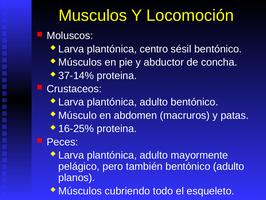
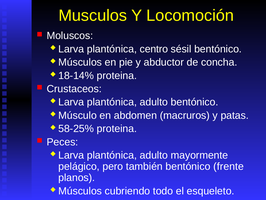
37-14%: 37-14% -> 18-14%
16-25%: 16-25% -> 58-25%
bentónico adulto: adulto -> frente
